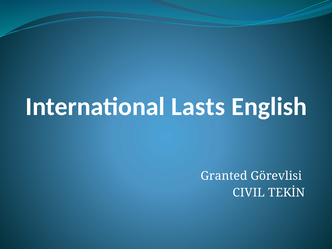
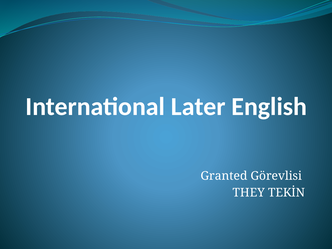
Lasts: Lasts -> Later
CIVIL: CIVIL -> THEY
